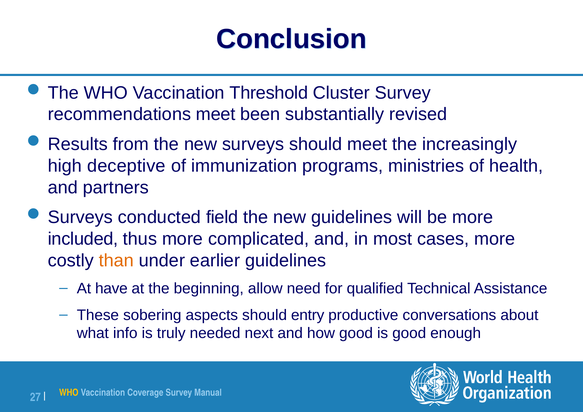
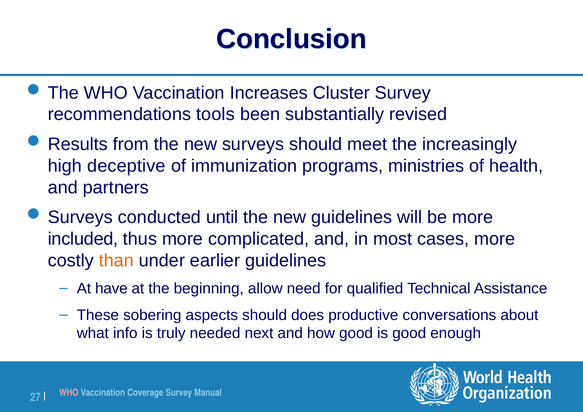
Threshold: Threshold -> Increases
recommendations meet: meet -> tools
field: field -> until
entry: entry -> does
WHO at (69, 393) colour: yellow -> pink
